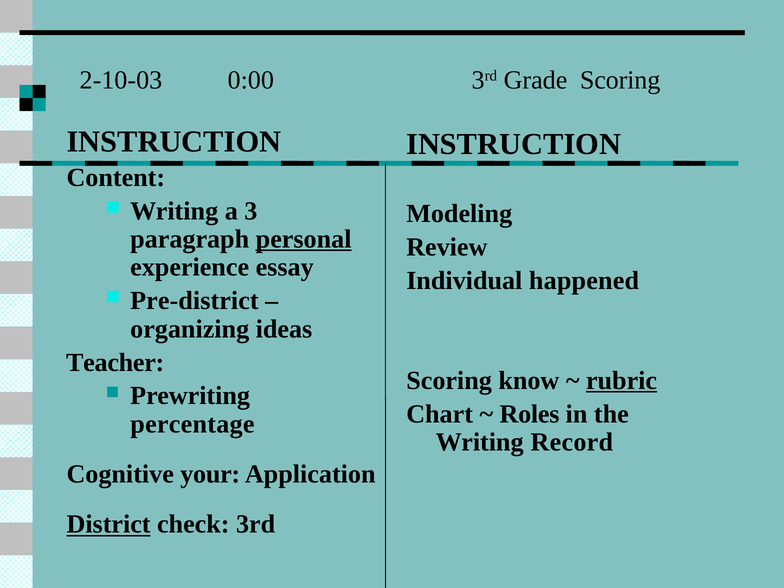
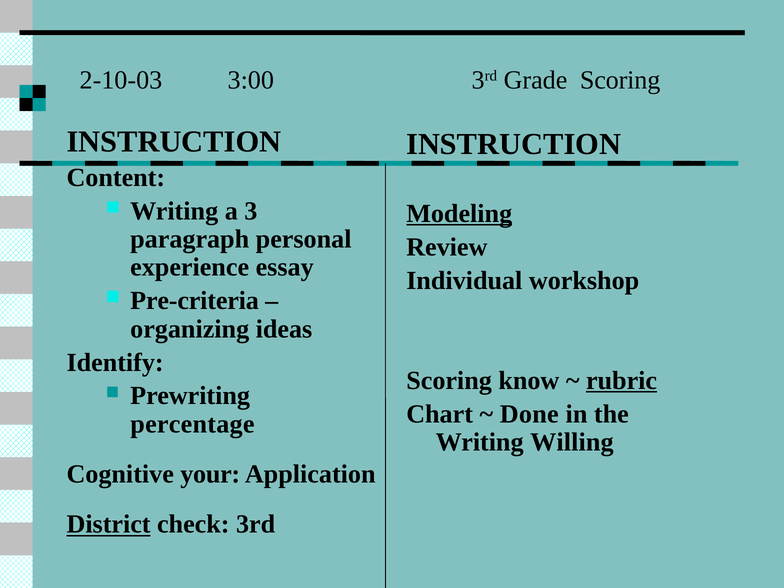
0:00: 0:00 -> 3:00
Modeling underline: none -> present
personal underline: present -> none
happened: happened -> workshop
Pre-district: Pre-district -> Pre-criteria
Teacher: Teacher -> Identify
Roles: Roles -> Done
Record: Record -> Willing
